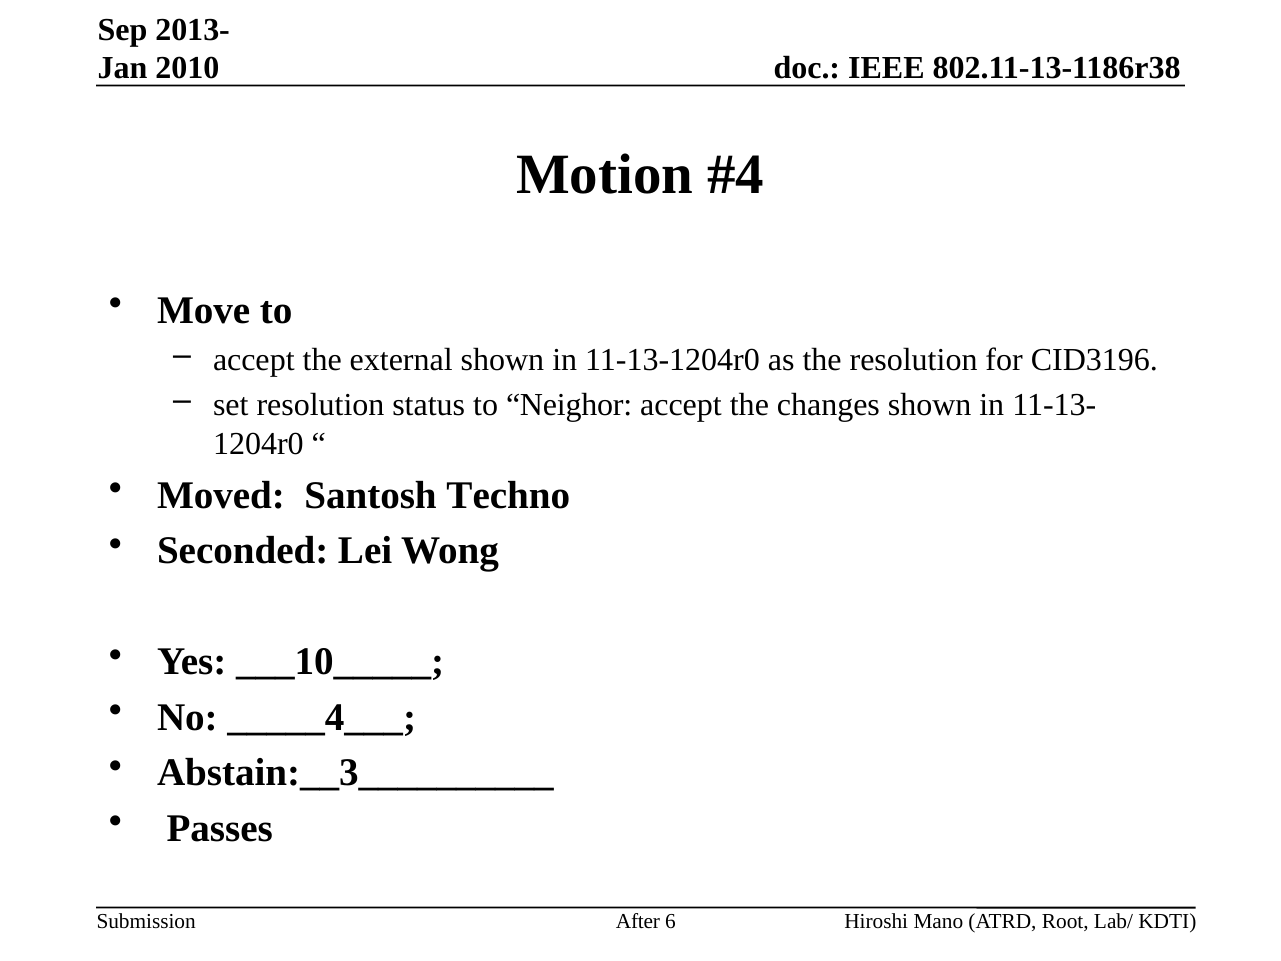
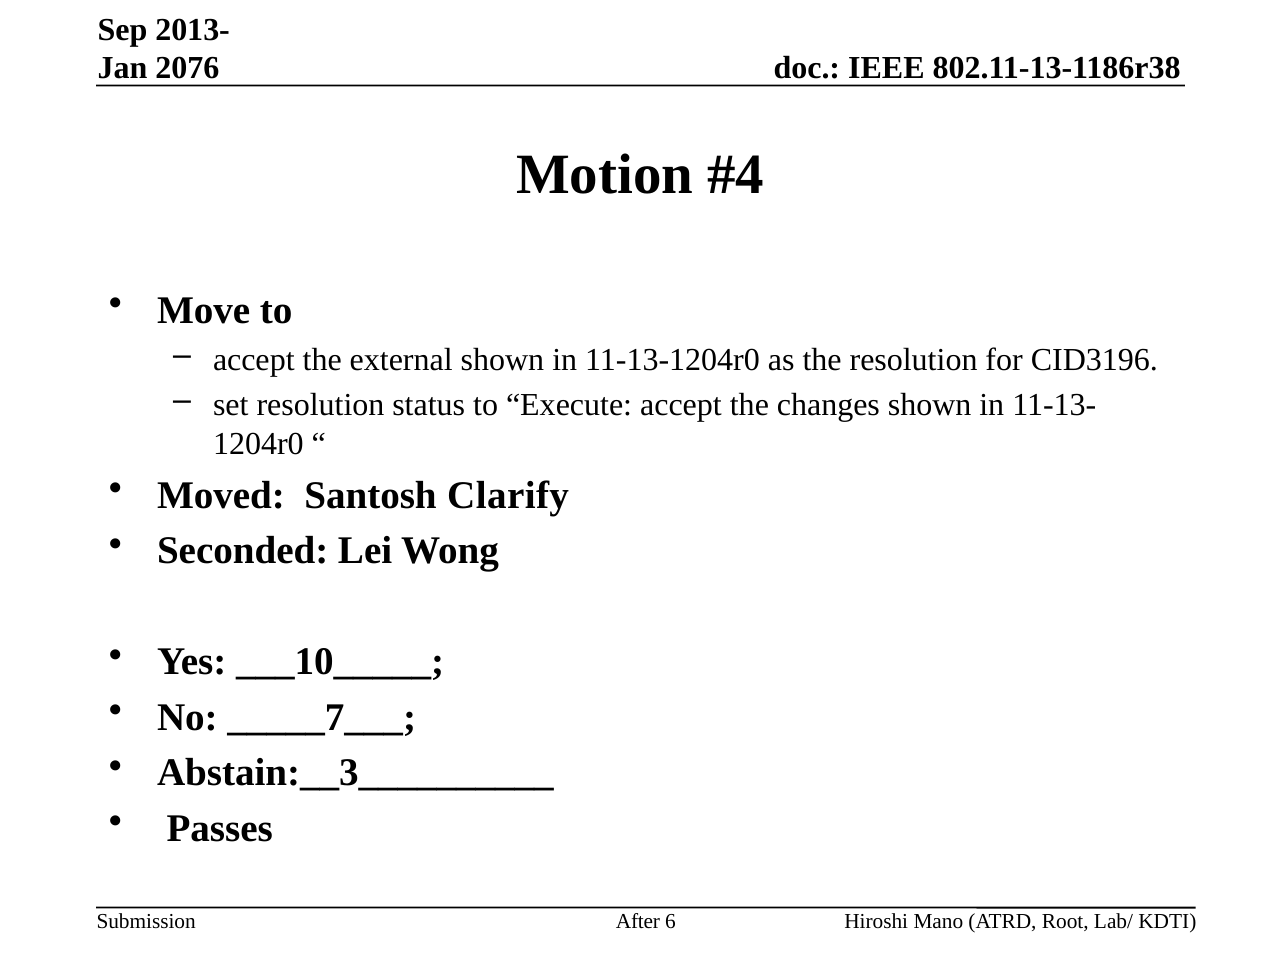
2010: 2010 -> 2076
Neighor: Neighor -> Execute
Techno: Techno -> Clarify
_____4___: _____4___ -> _____7___
